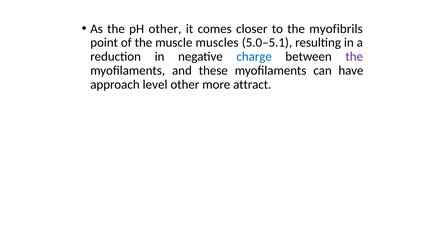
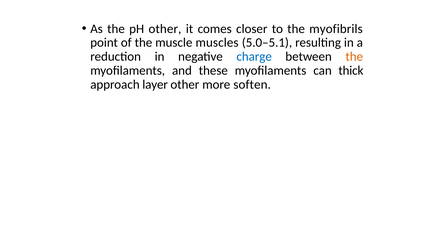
the at (354, 57) colour: purple -> orange
have: have -> thick
level: level -> layer
attract: attract -> soften
